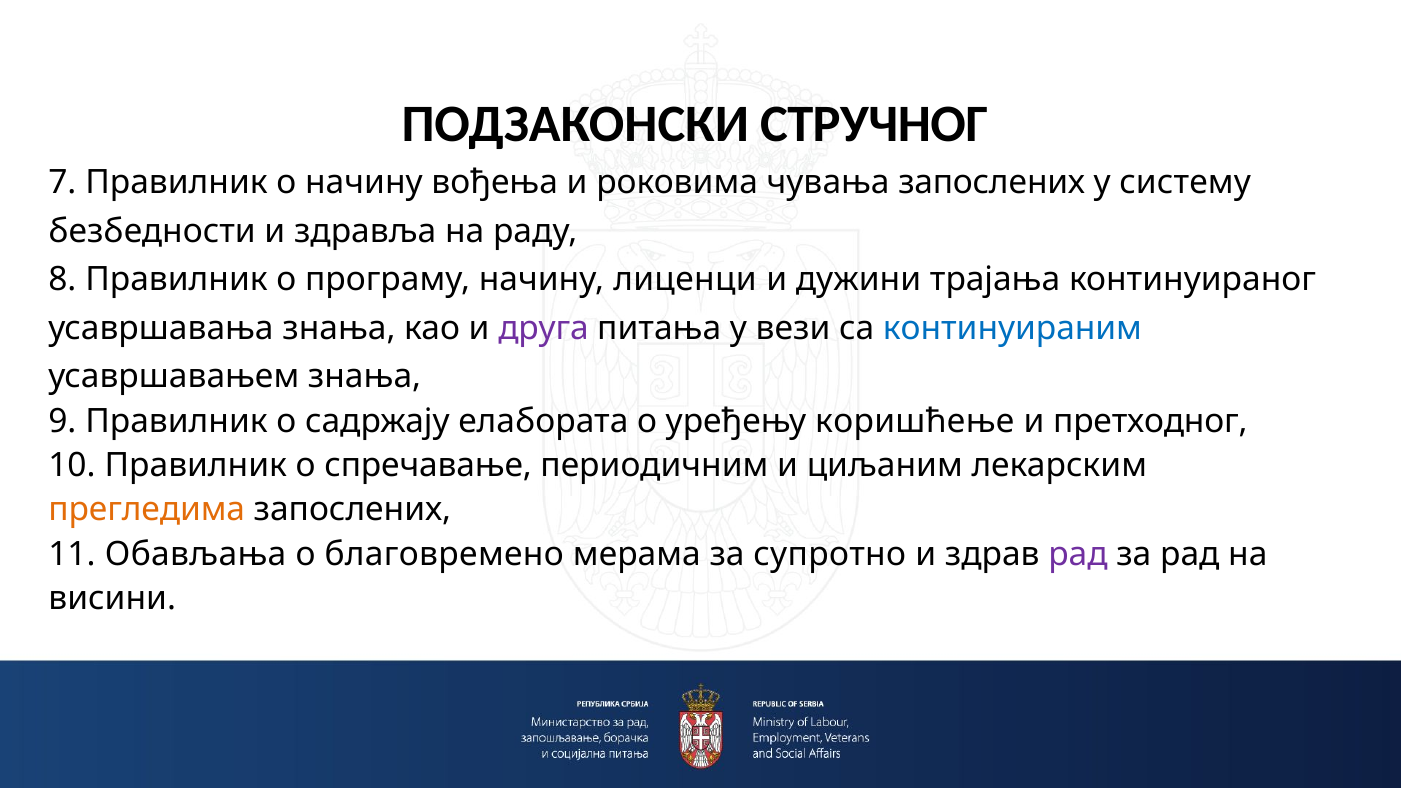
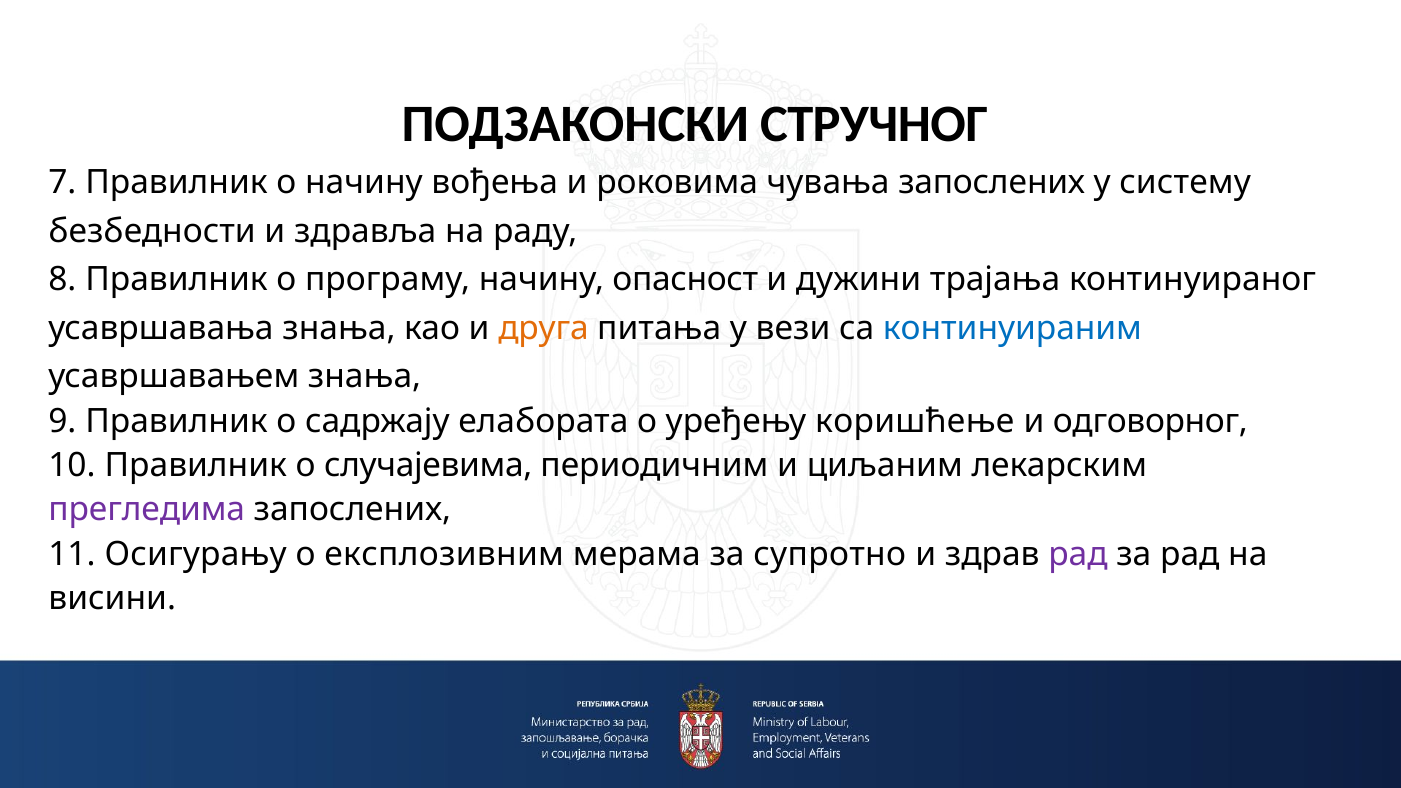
лиценци: лиценци -> опасност
друга colour: purple -> orange
претходног: претходног -> одговорног
спречавање: спречавање -> случајевима
прегледима colour: orange -> purple
Обављања: Обављања -> Осигурању
благовремено: благовремено -> експлозивним
